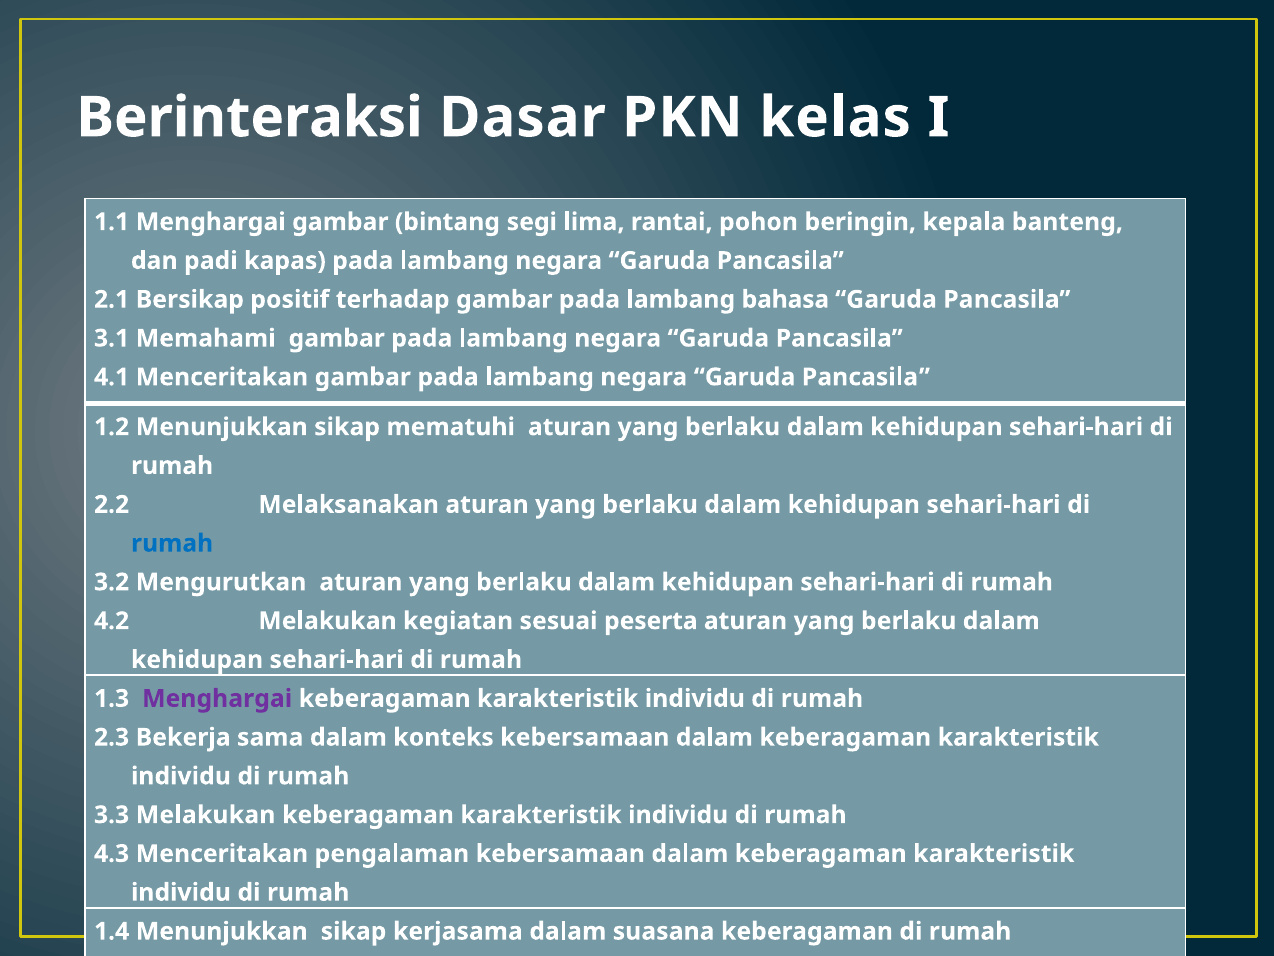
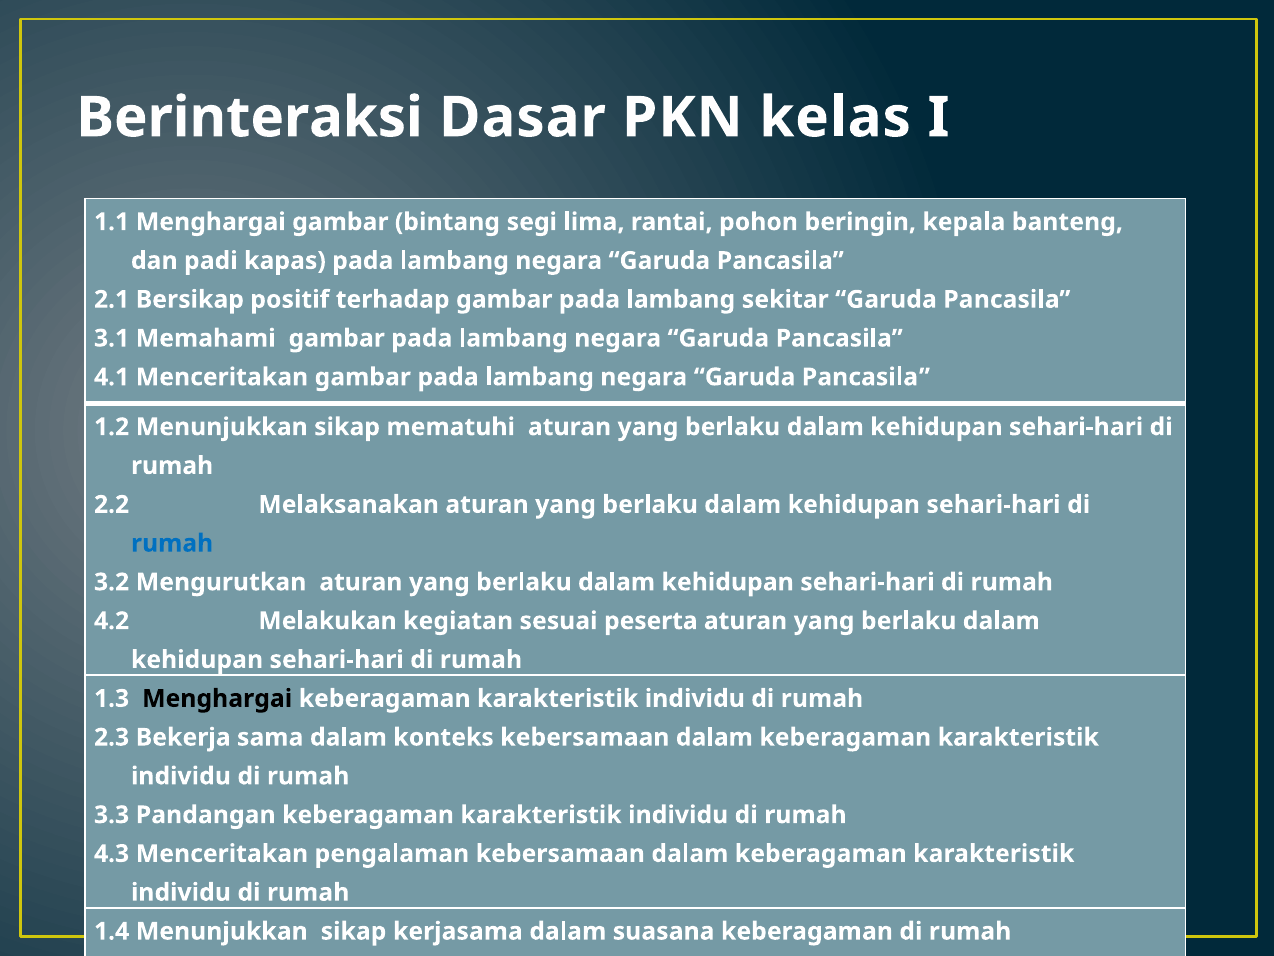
bahasa: bahasa -> sekitar
Menghargai at (217, 698) colour: purple -> black
3.3 Melakukan: Melakukan -> Pandangan
